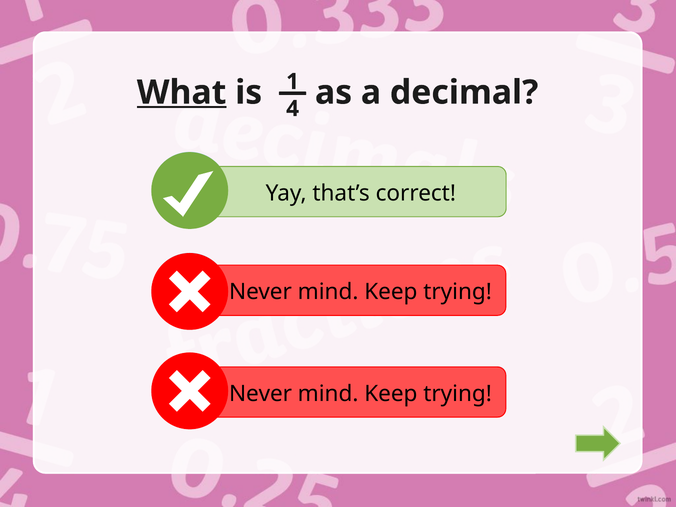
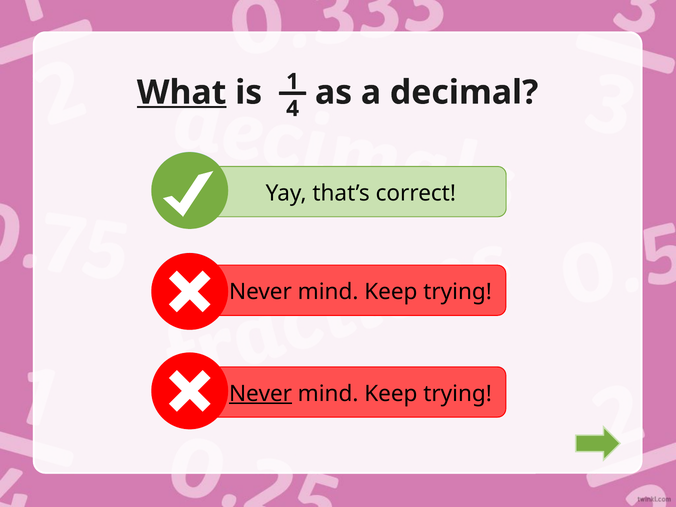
Never at (261, 394) underline: none -> present
